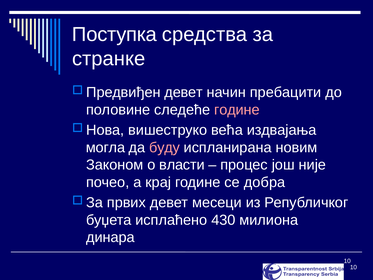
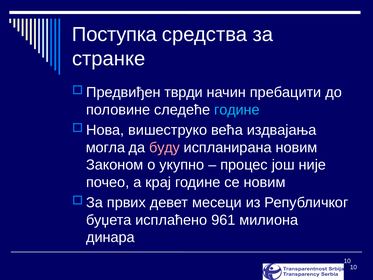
девет at (184, 92): девет -> тврди
године at (237, 110) colour: pink -> light blue
власти: власти -> укупно
се добра: добра -> новим
430: 430 -> 961
